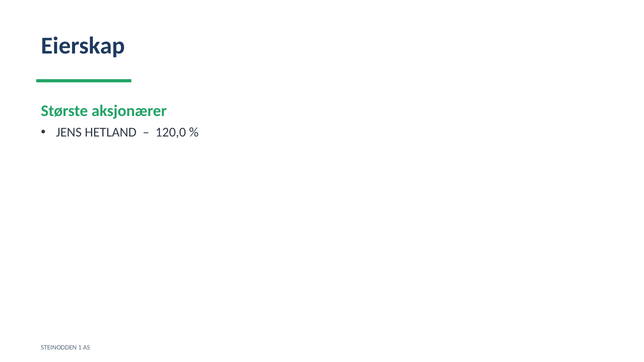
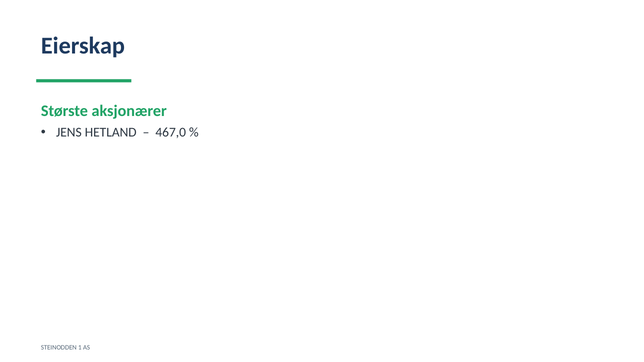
120,0: 120,0 -> 467,0
